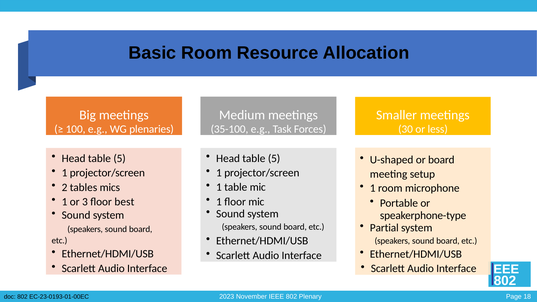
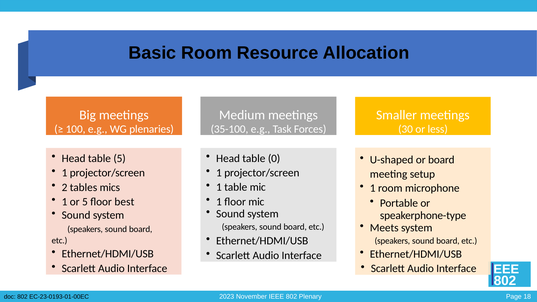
5 at (274, 158): 5 -> 0
or 3: 3 -> 5
Partial: Partial -> Meets
